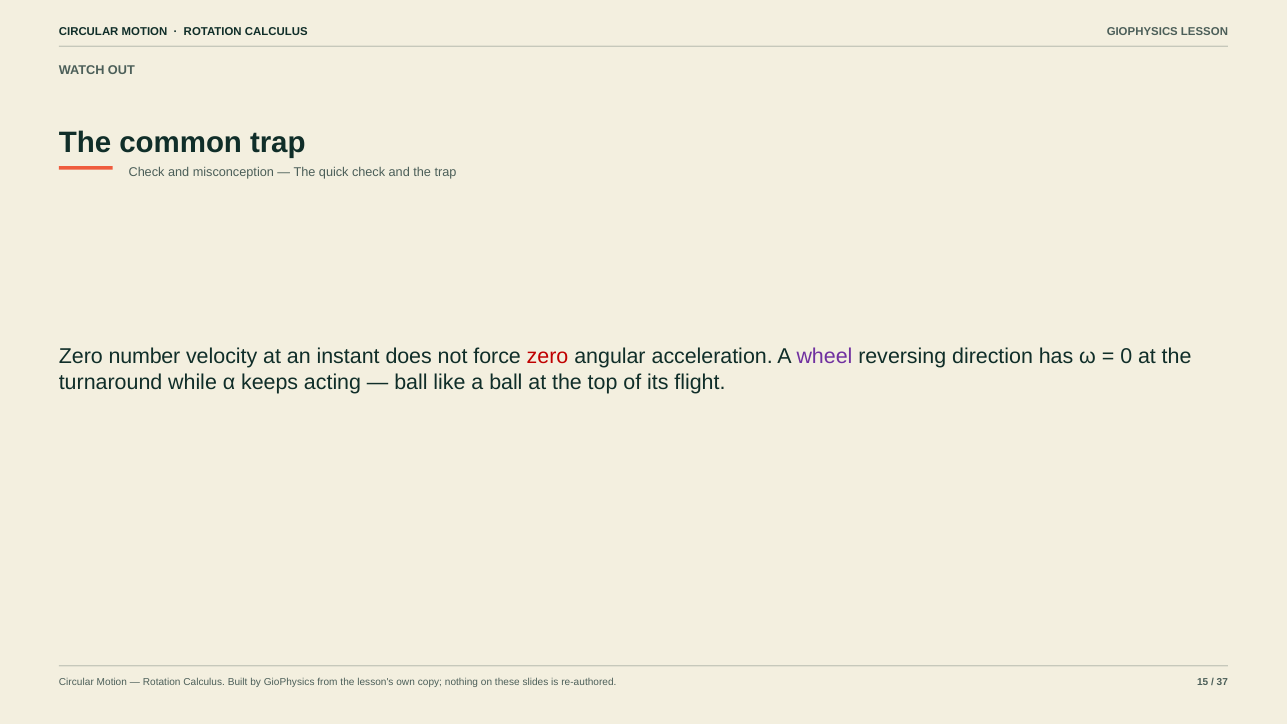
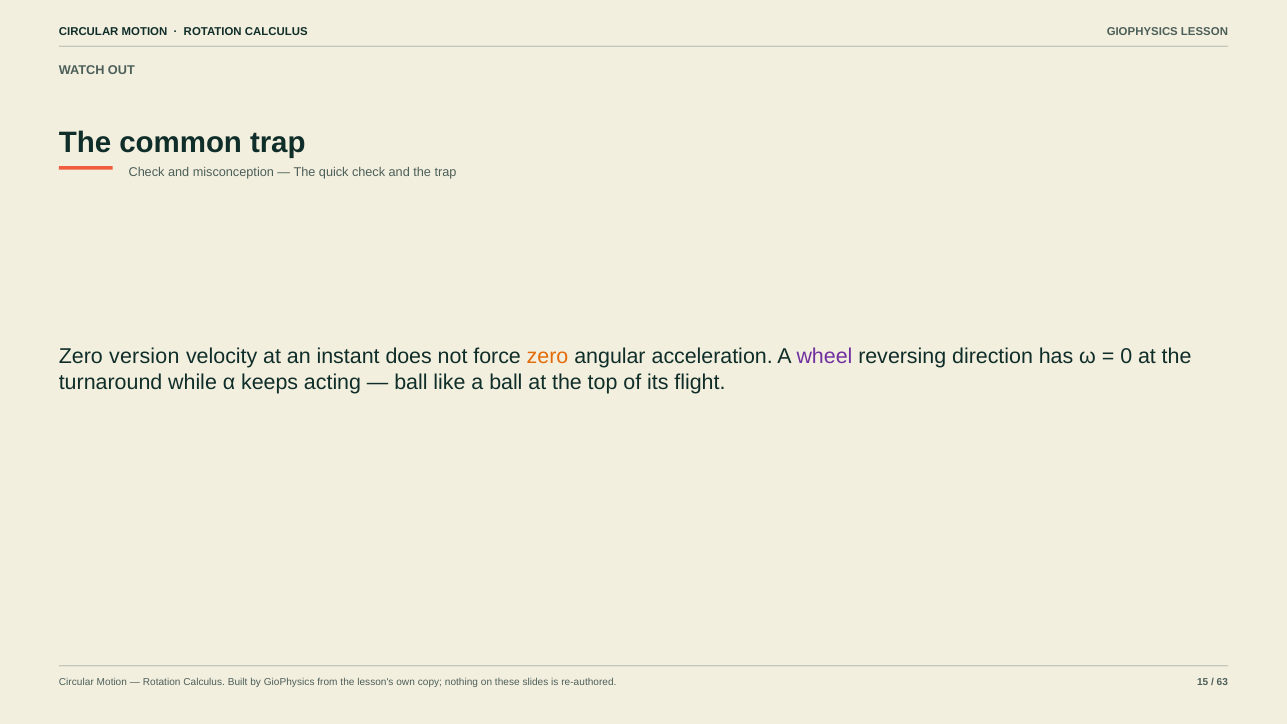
number: number -> version
zero at (548, 356) colour: red -> orange
37: 37 -> 63
